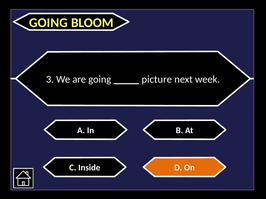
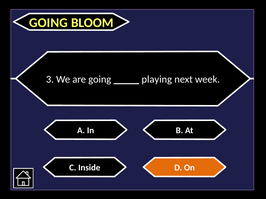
picture: picture -> playing
